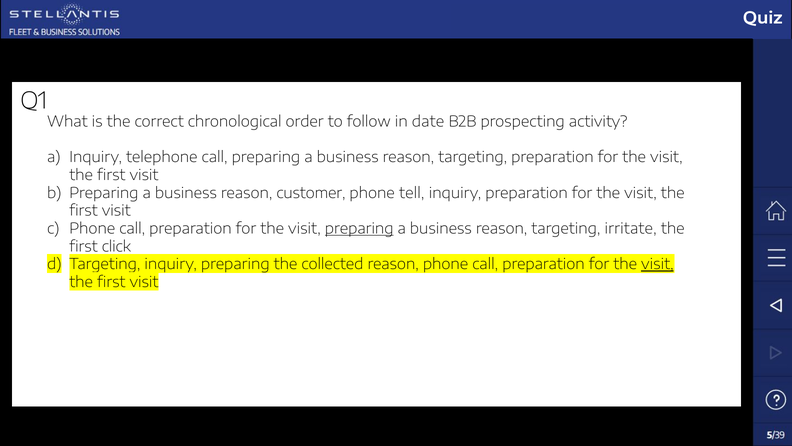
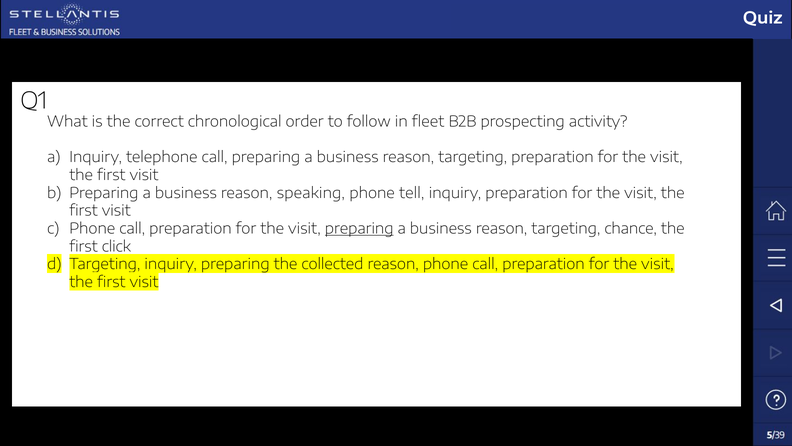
date: date -> fleet
customer: customer -> speaking
irritate: irritate -> chance
visit at (657, 264) underline: present -> none
